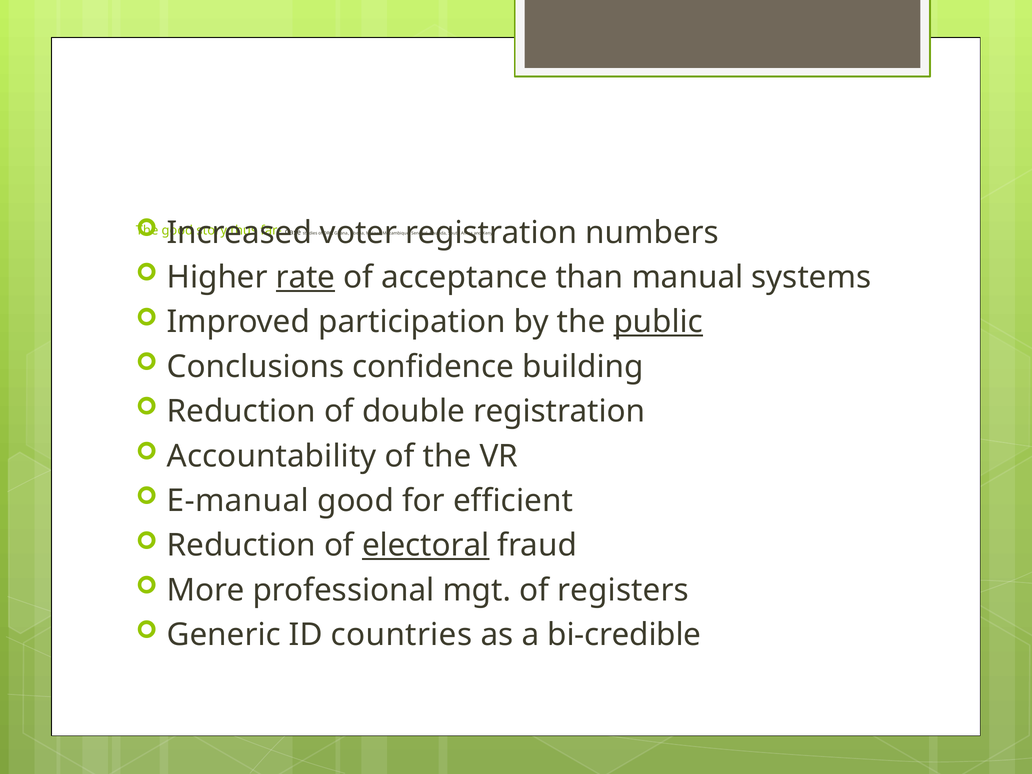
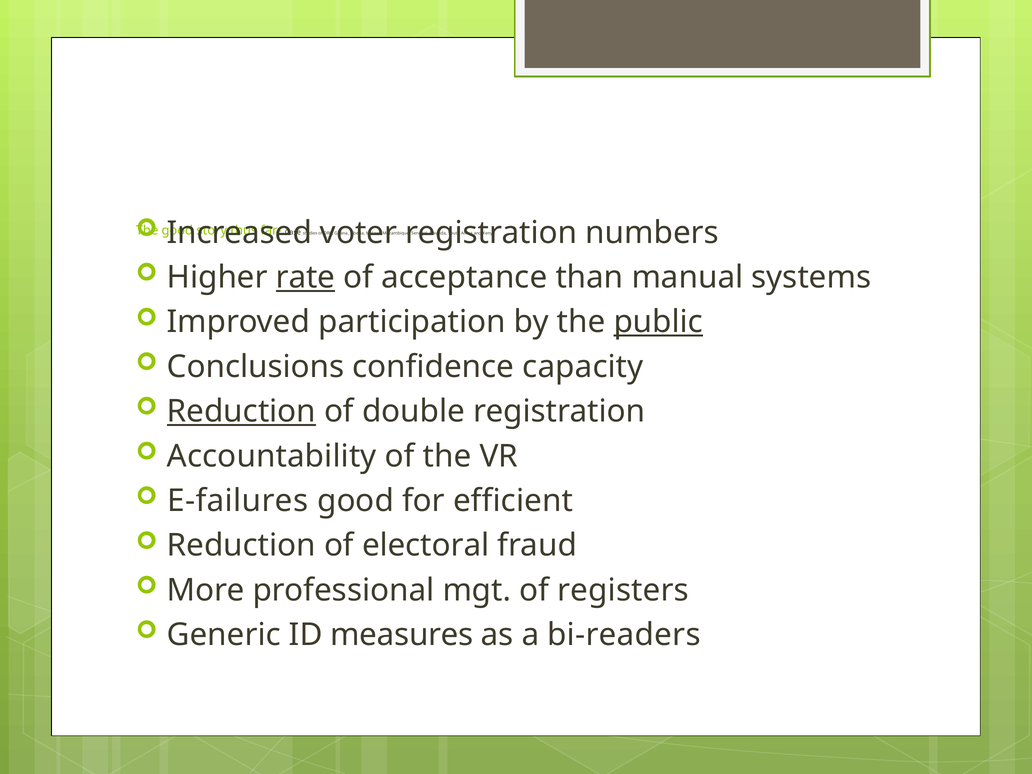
building: building -> capacity
Reduction at (241, 411) underline: none -> present
E-manual: E-manual -> E-failures
electoral underline: present -> none
countries: countries -> measures
bi-credible: bi-credible -> bi-readers
